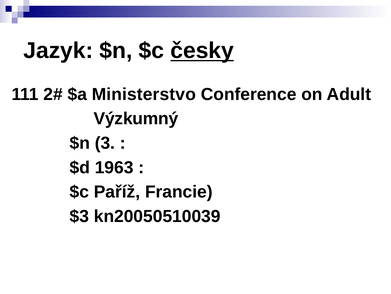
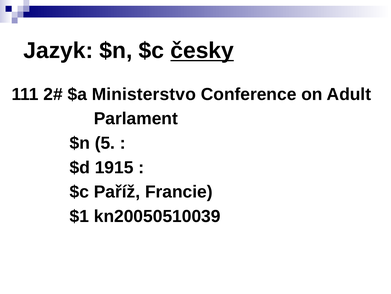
Výzkumný: Výzkumný -> Parlament
3: 3 -> 5
1963: 1963 -> 1915
$3: $3 -> $1
